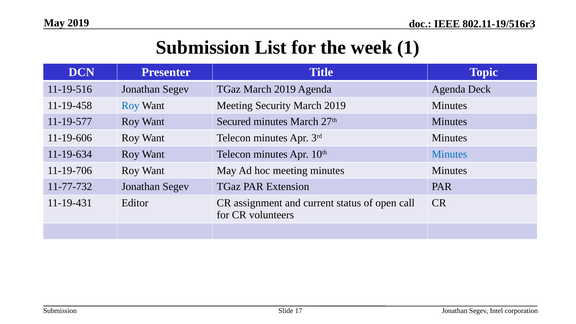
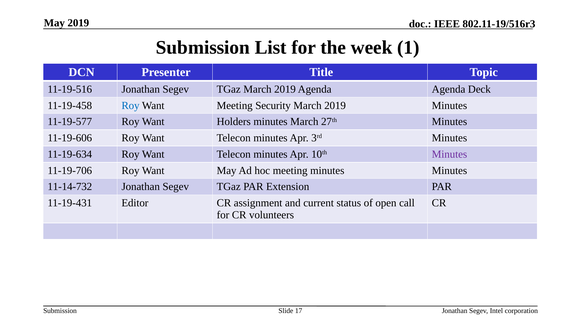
Secured: Secured -> Holders
Minutes at (449, 154) colour: blue -> purple
11-77-732: 11-77-732 -> 11-14-732
